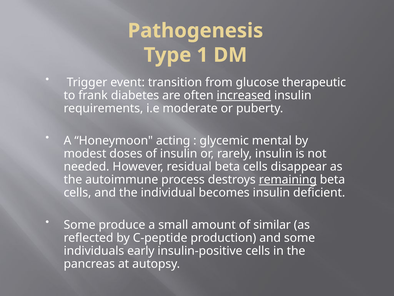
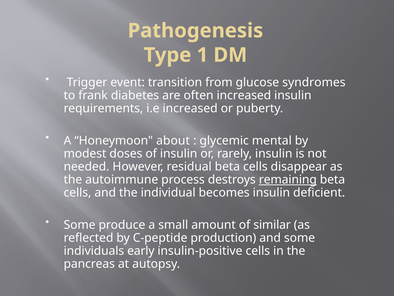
therapeutic: therapeutic -> syndromes
increased at (244, 95) underline: present -> none
i.e moderate: moderate -> increased
acting: acting -> about
